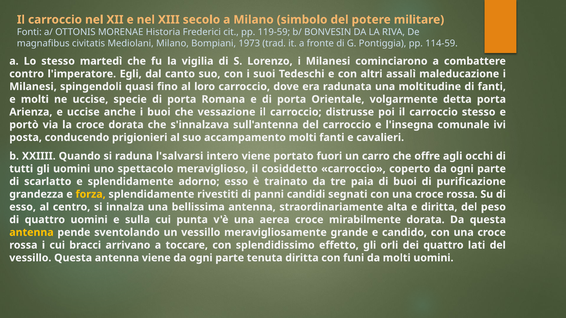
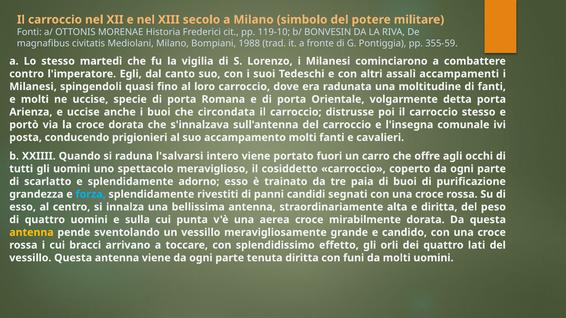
119-59: 119-59 -> 119-10
1973: 1973 -> 1988
114-59: 114-59 -> 355-59
maleducazione: maleducazione -> accampamenti
vessazione: vessazione -> circondata
forza colour: yellow -> light blue
